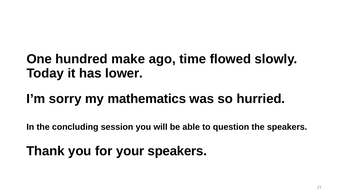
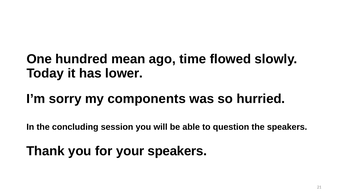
make: make -> mean
mathematics: mathematics -> components
